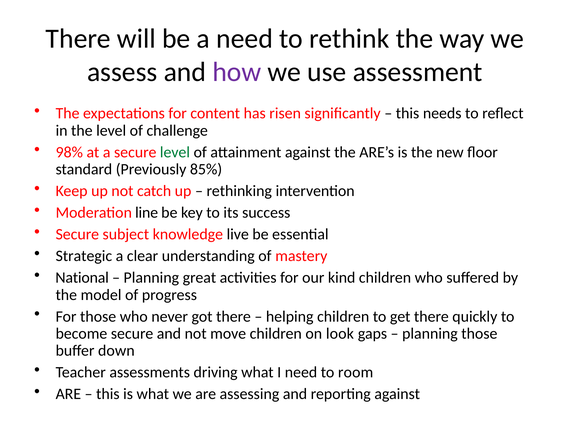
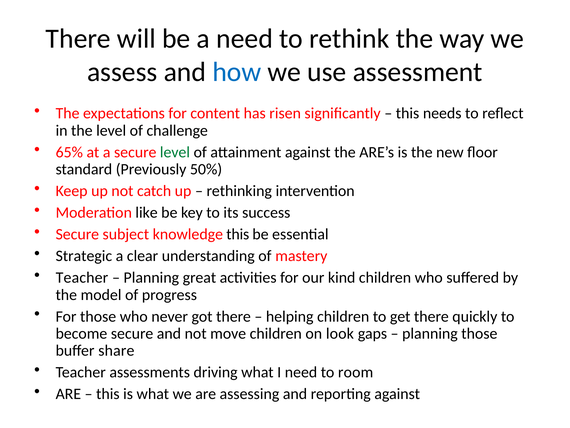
how colour: purple -> blue
98%: 98% -> 65%
85%: 85% -> 50%
line: line -> like
knowledge live: live -> this
National at (82, 277): National -> Teacher
down: down -> share
